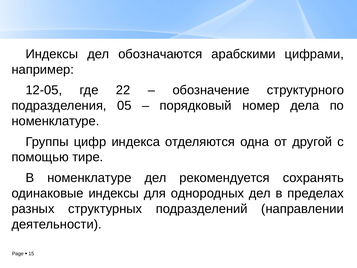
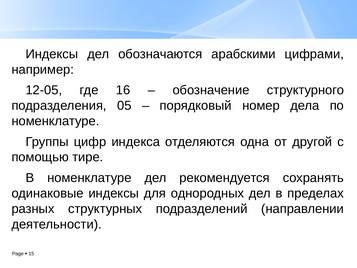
22: 22 -> 16
